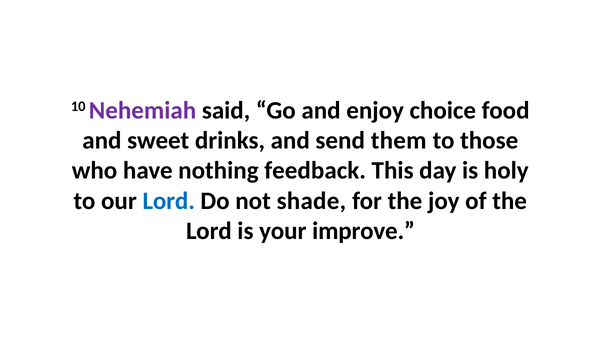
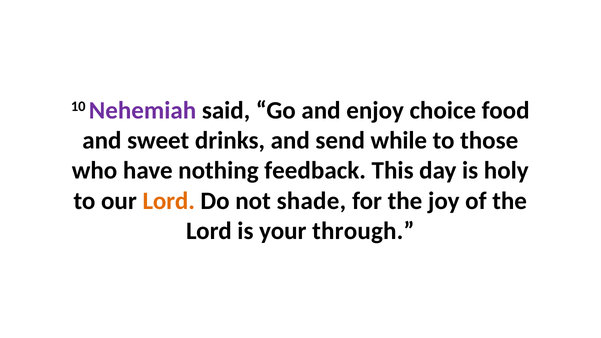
them: them -> while
Lord at (169, 201) colour: blue -> orange
improve: improve -> through
